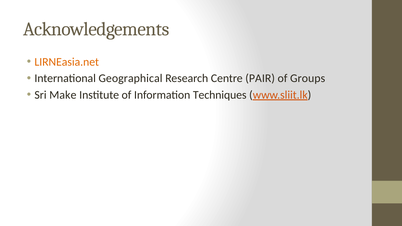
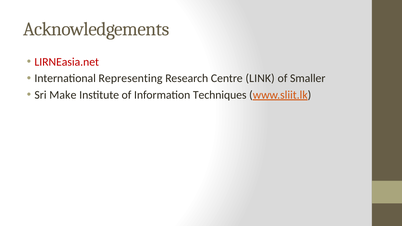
LIRNEasia.net colour: orange -> red
Geographical: Geographical -> Representing
PAIR: PAIR -> LINK
Groups: Groups -> Smaller
